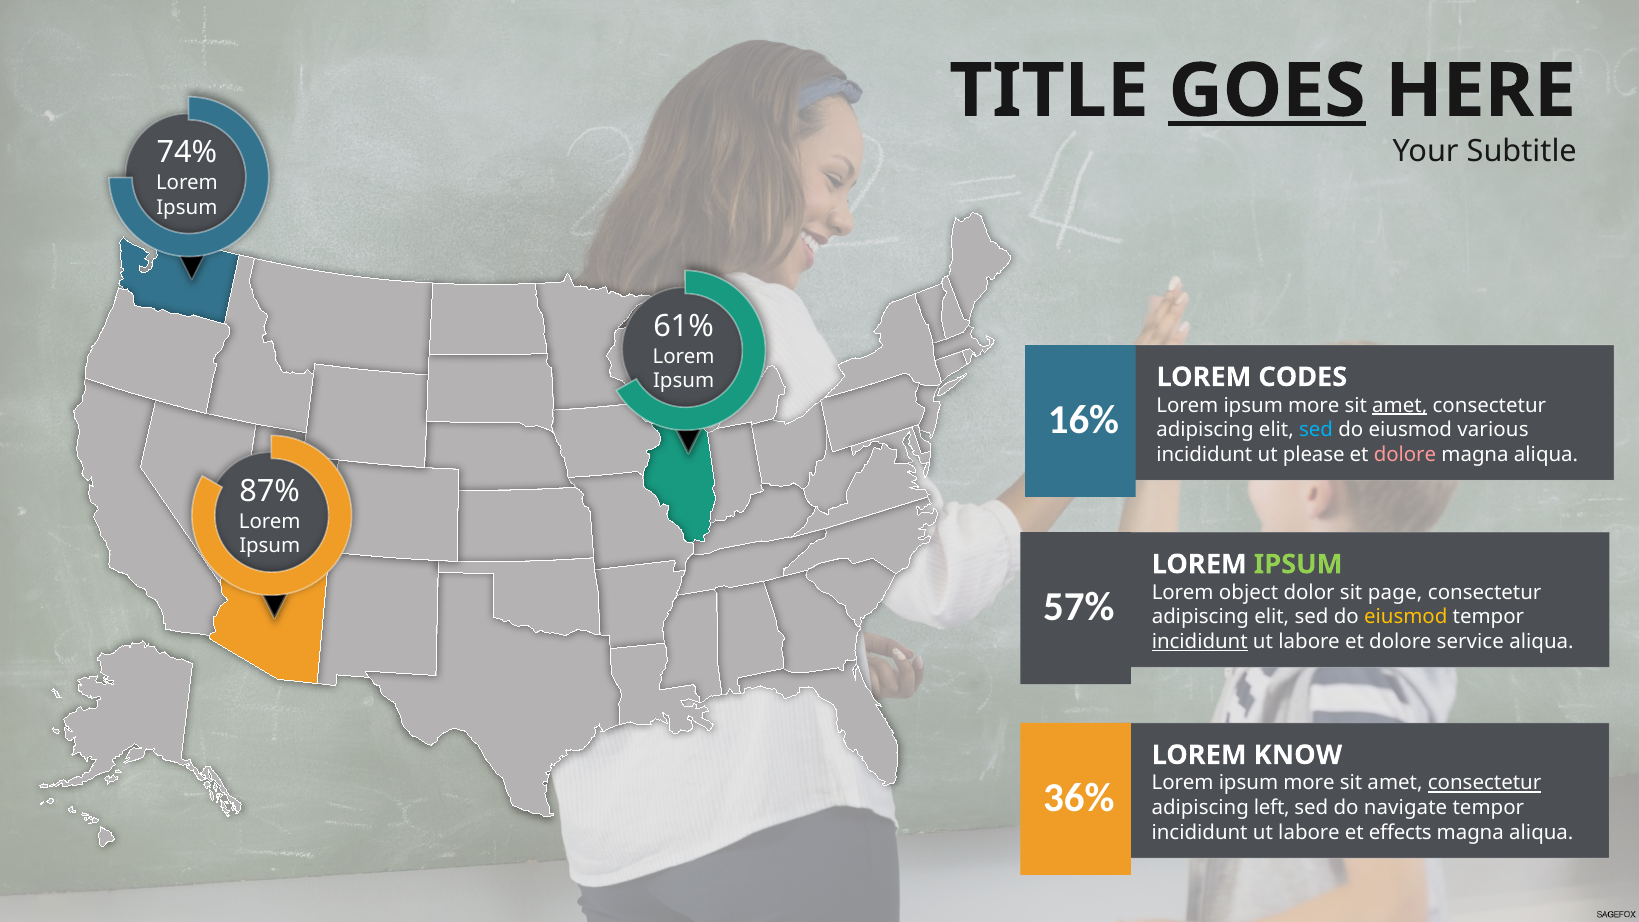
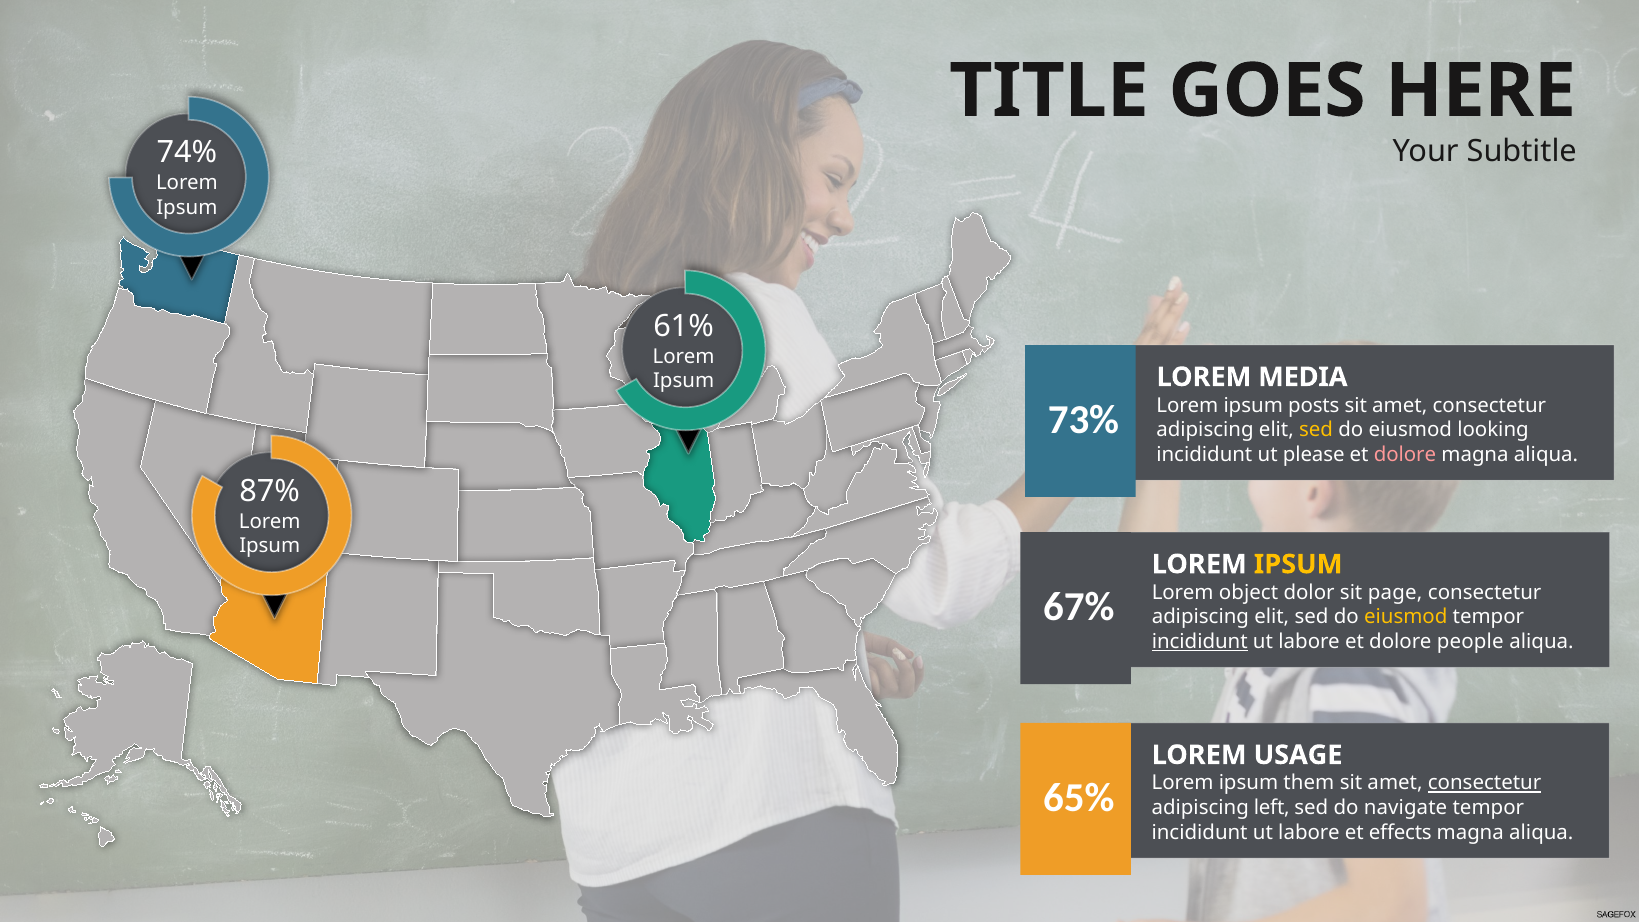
GOES underline: present -> none
CODES: CODES -> MEDIA
more at (1314, 405): more -> posts
amet at (1400, 405) underline: present -> none
16%: 16% -> 73%
sed at (1316, 430) colour: light blue -> yellow
various: various -> looking
IPSUM at (1298, 564) colour: light green -> yellow
57%: 57% -> 67%
service: service -> people
KNOW: KNOW -> USAGE
more at (1309, 783): more -> them
36%: 36% -> 65%
